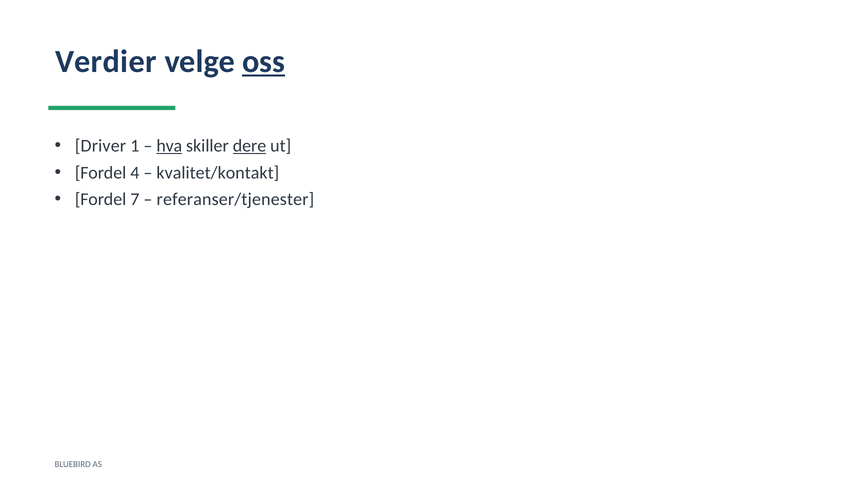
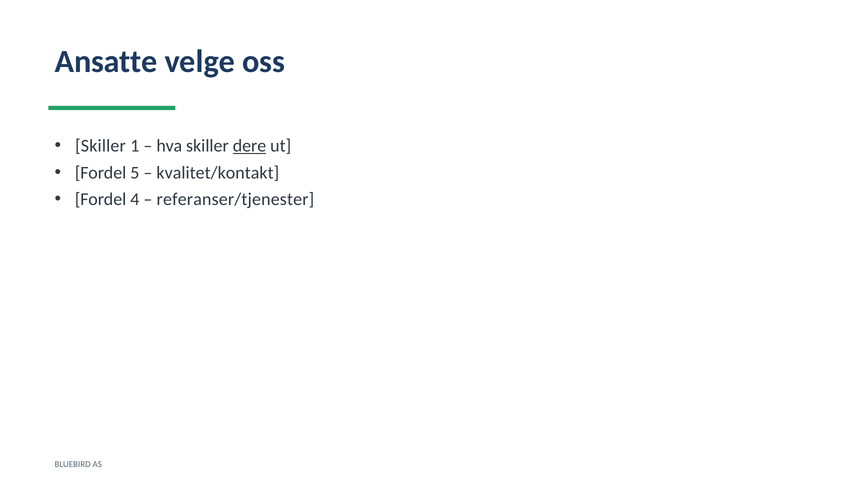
Verdier: Verdier -> Ansatte
oss underline: present -> none
Driver at (100, 146): Driver -> Skiller
hva underline: present -> none
4: 4 -> 5
7: 7 -> 4
